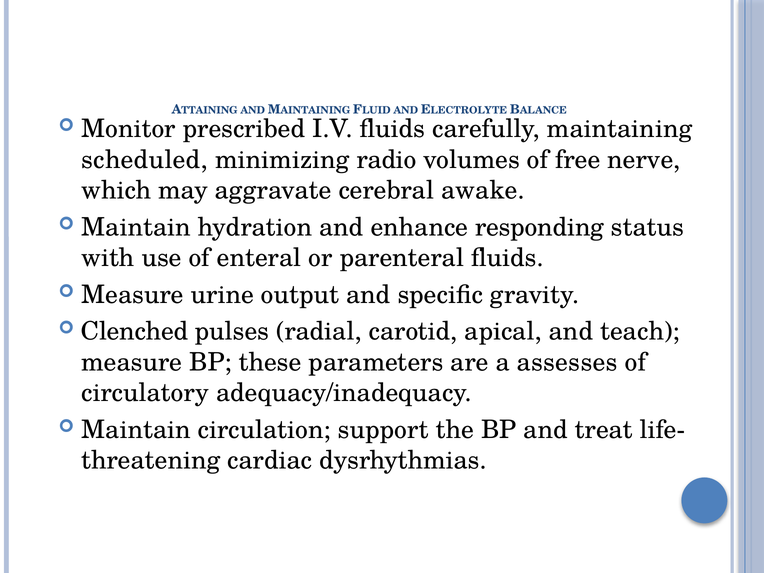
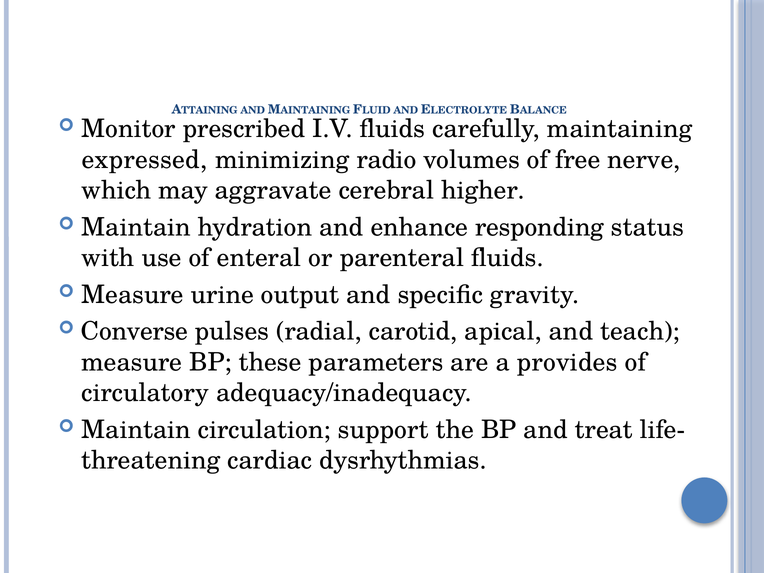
scheduled: scheduled -> expressed
awake: awake -> higher
Clenched: Clenched -> Converse
assesses: assesses -> provides
